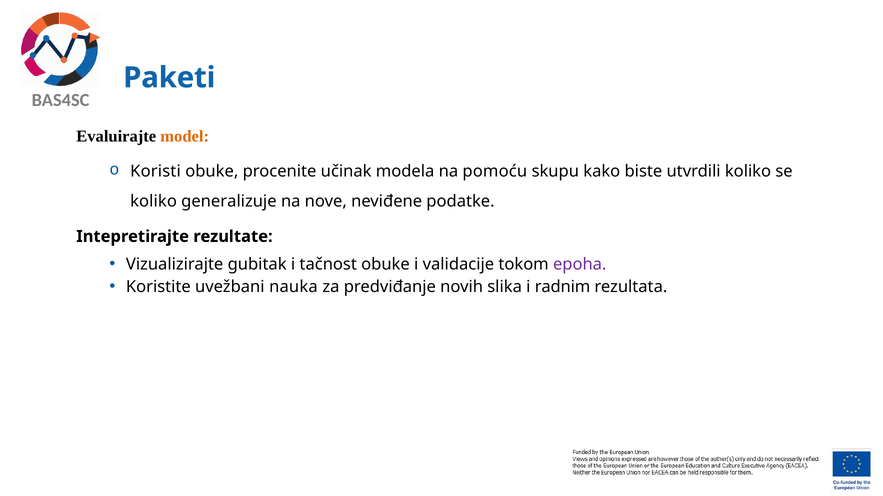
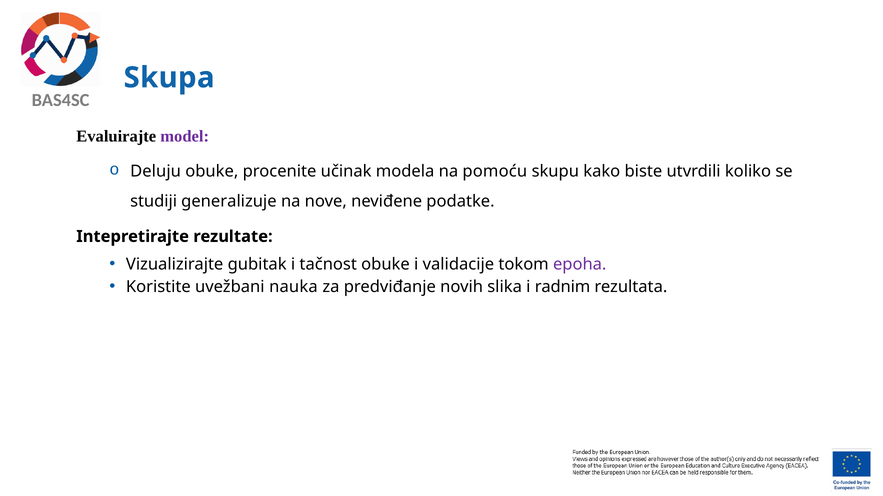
Paketi: Paketi -> Skupa
model colour: orange -> purple
Koristi: Koristi -> Deluju
koliko at (154, 201): koliko -> studiji
